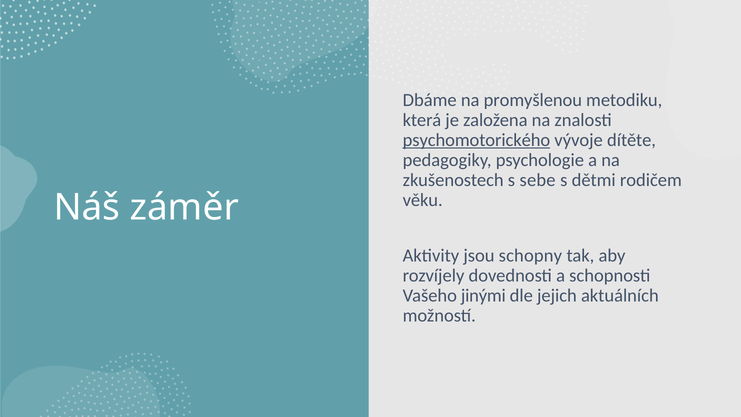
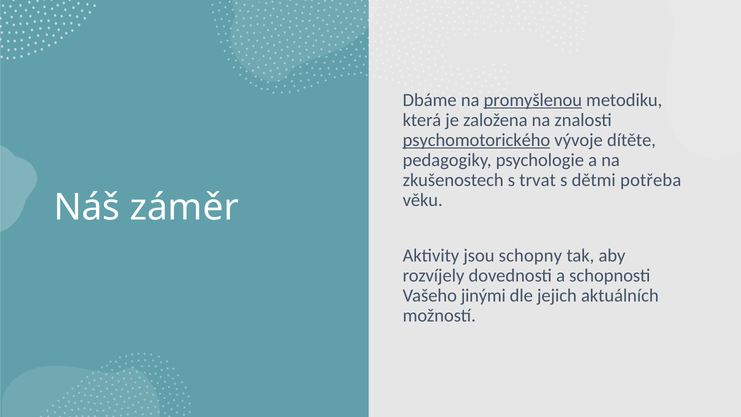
promyšlenou underline: none -> present
sebe: sebe -> trvat
rodičem: rodičem -> potřeba
